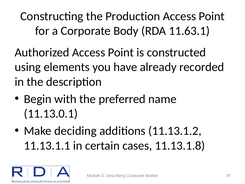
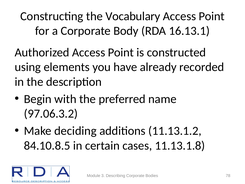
Production: Production -> Vocabulary
11.63.1: 11.63.1 -> 16.13.1
11.13.0.1: 11.13.0.1 -> 97.06.3.2
11.13.1.1: 11.13.1.1 -> 84.10.8.5
